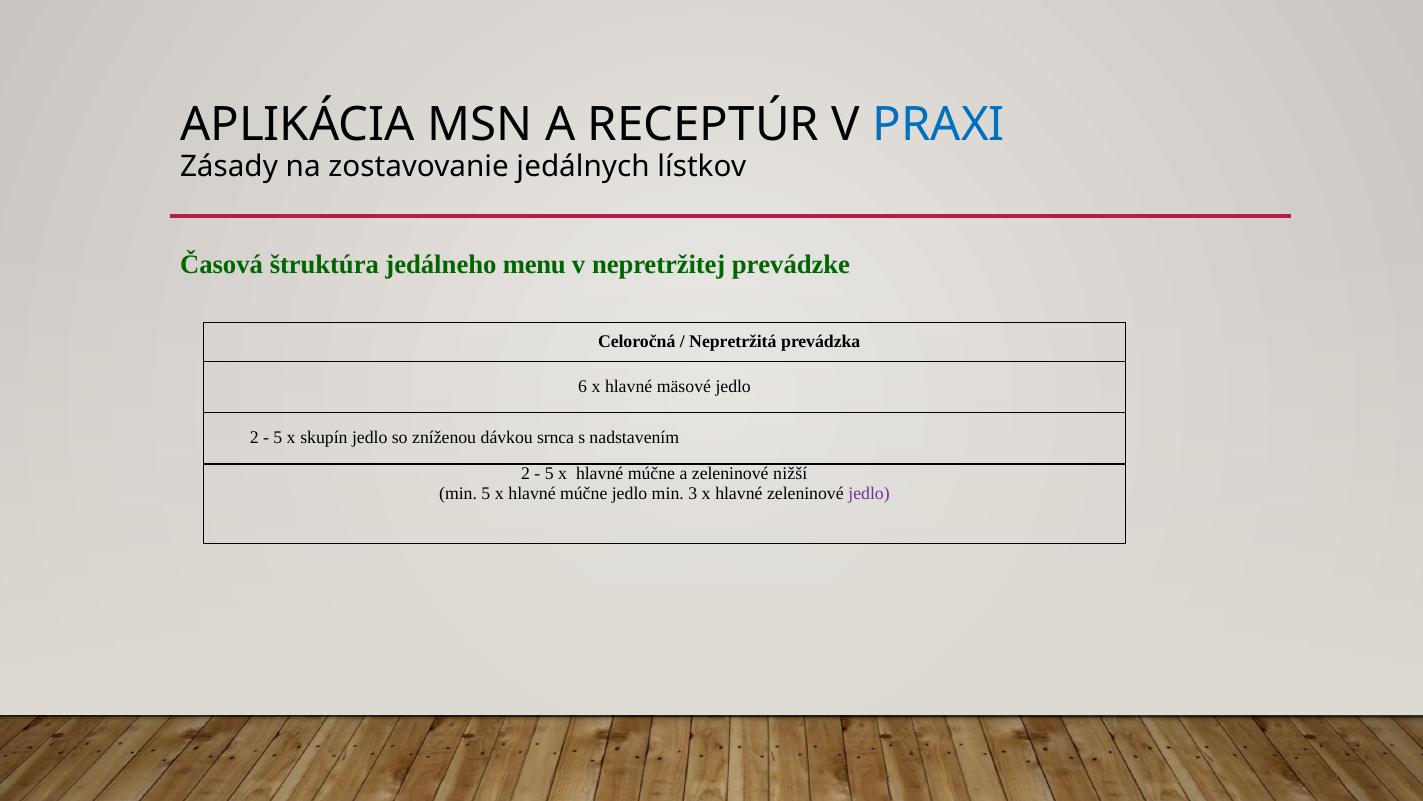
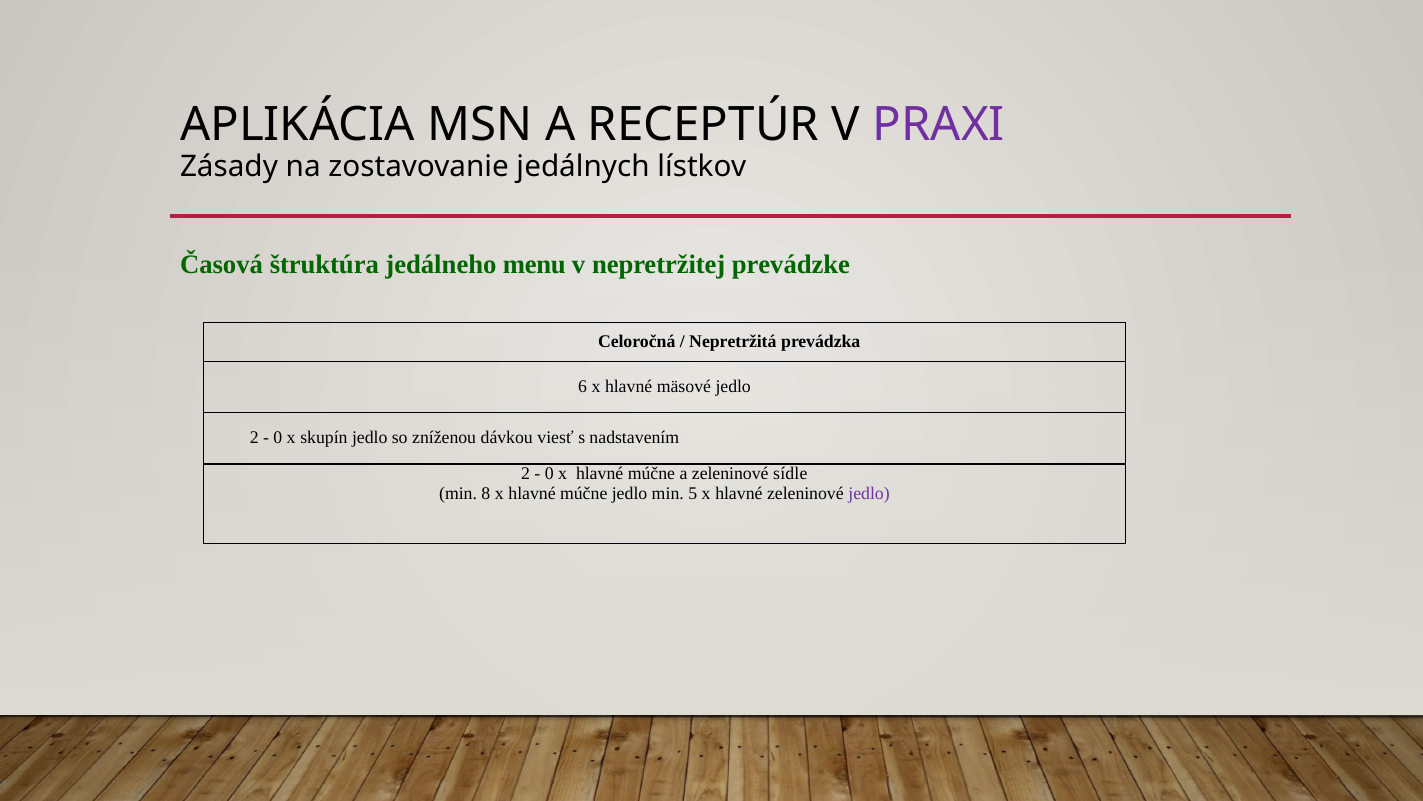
PRAXI colour: blue -> purple
5 at (278, 437): 5 -> 0
srnca: srnca -> viesť
5 at (549, 474): 5 -> 0
nižší: nižší -> sídle
min 5: 5 -> 8
3: 3 -> 5
